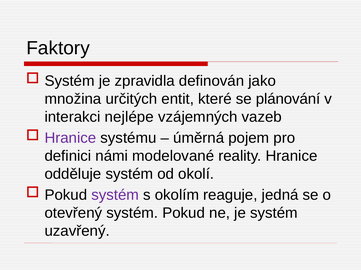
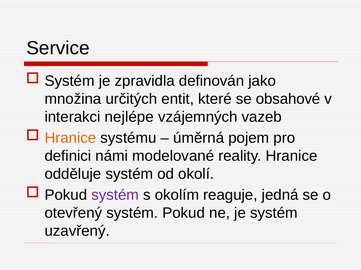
Faktory: Faktory -> Service
plánování: plánování -> obsahové
Hranice at (70, 138) colour: purple -> orange
